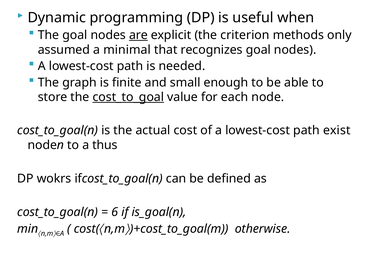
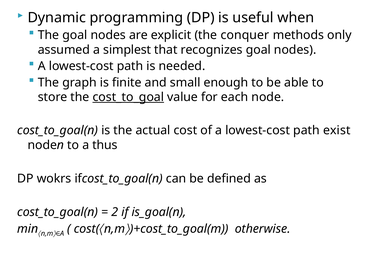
are underline: present -> none
criterion: criterion -> conquer
minimal: minimal -> simplest
6: 6 -> 2
